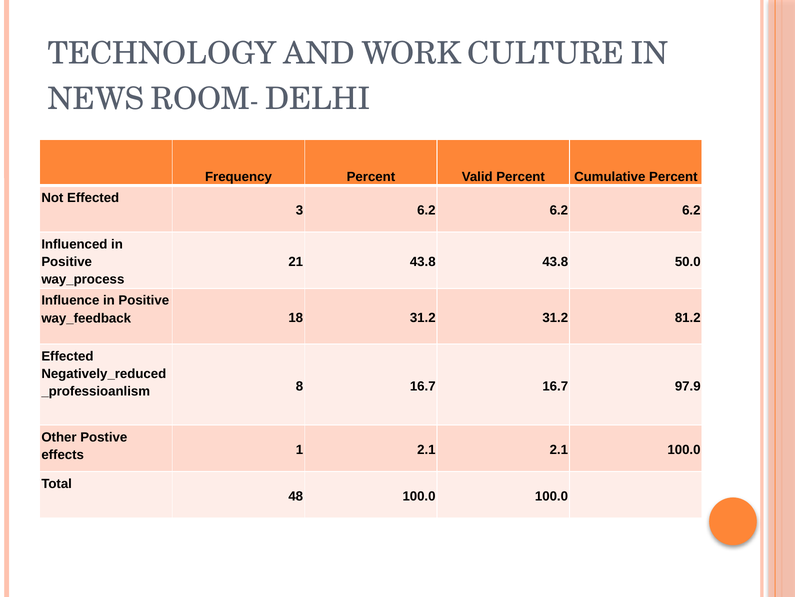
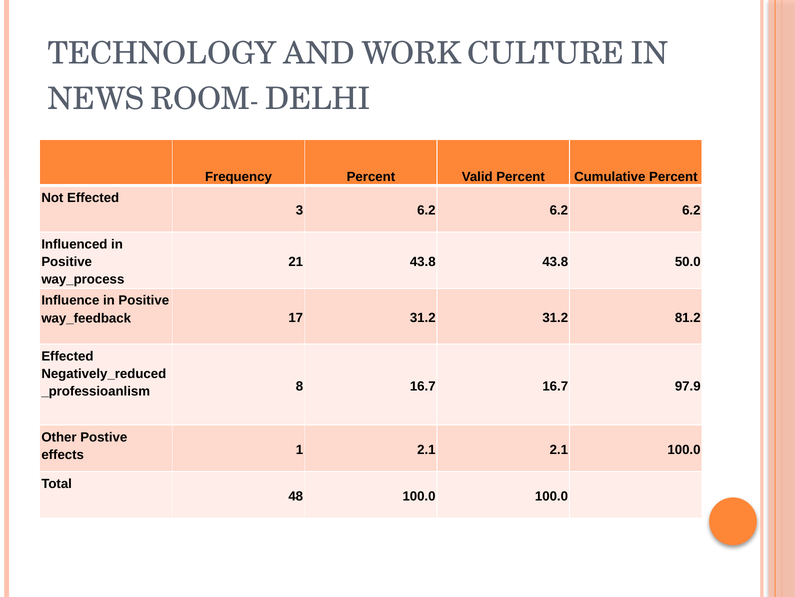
18: 18 -> 17
